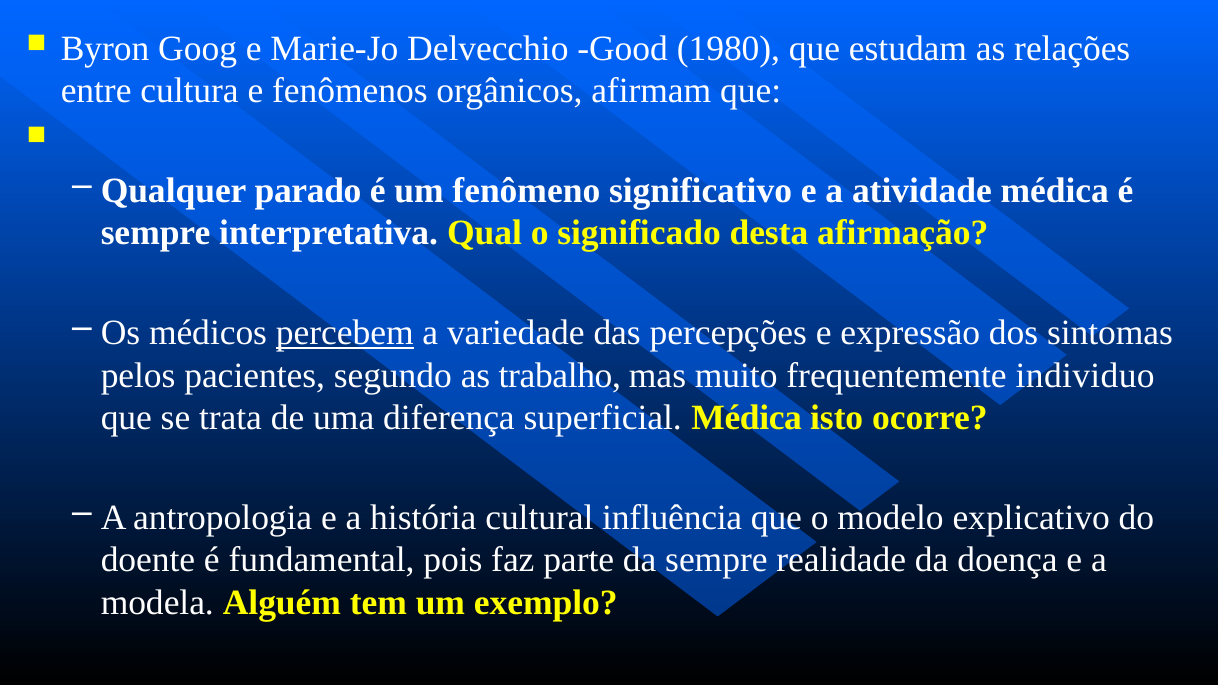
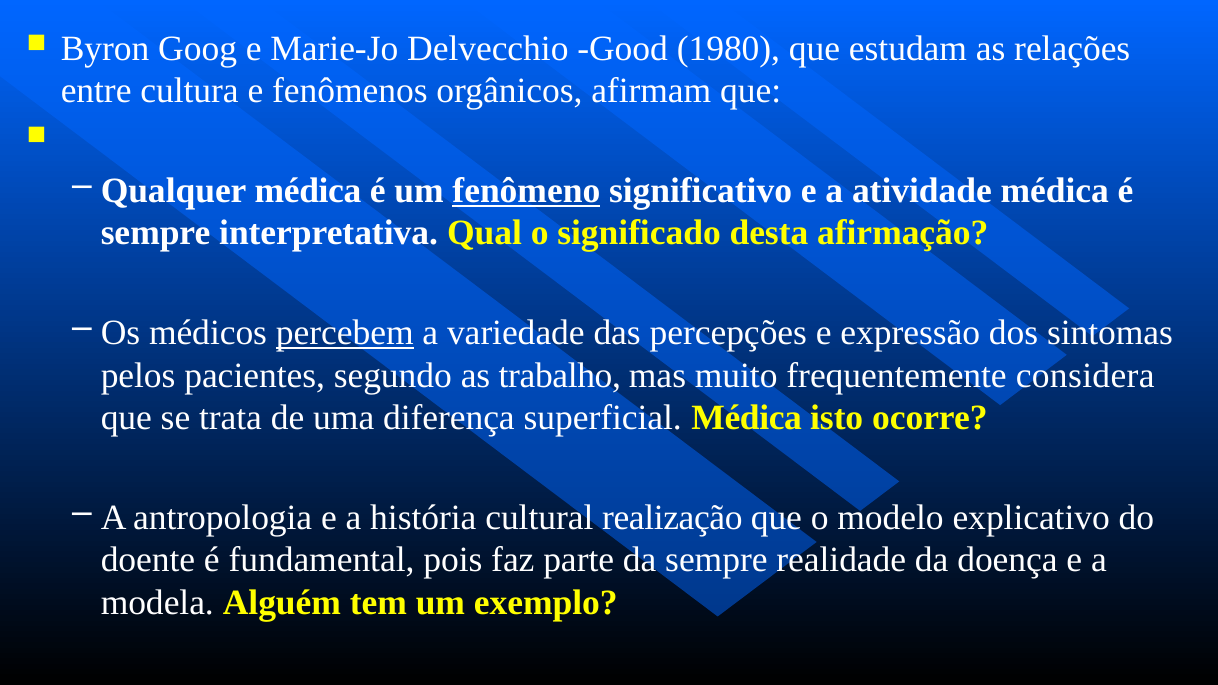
Qualquer parado: parado -> médica
fenômeno underline: none -> present
individuo: individuo -> considera
influência: influência -> realização
